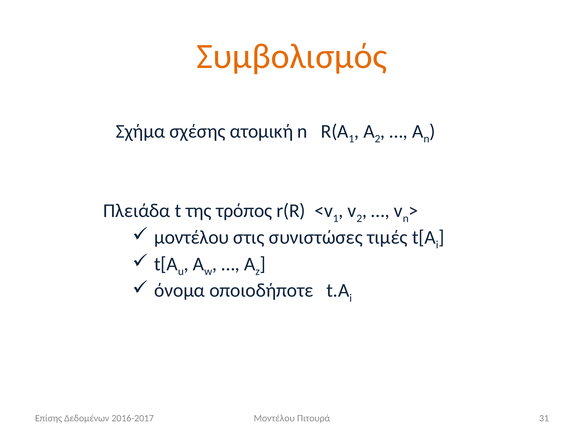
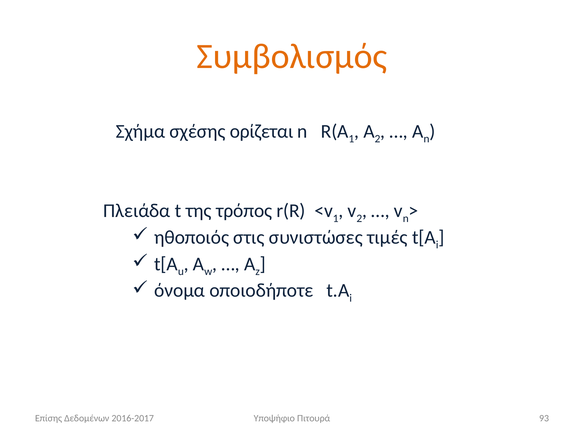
ατομική: ατομική -> ορίζεται
μοντέλου at (192, 237): μοντέλου -> ηθοποιός
Μοντέλου at (274, 418): Μοντέλου -> Υποψήφιο
31: 31 -> 93
